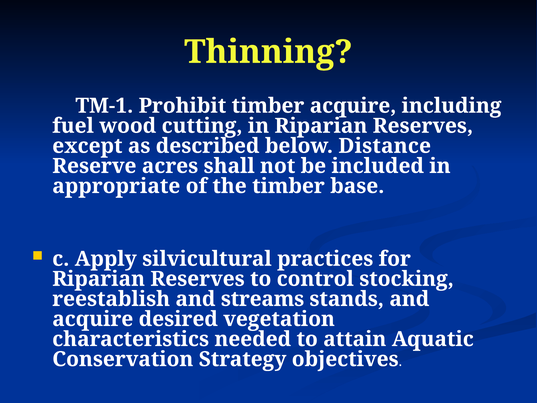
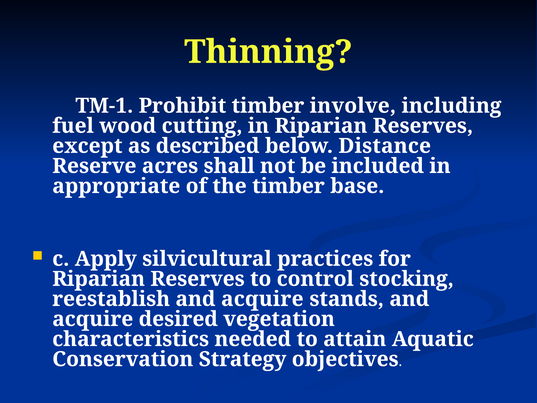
timber acquire: acquire -> involve
reestablish and streams: streams -> acquire
